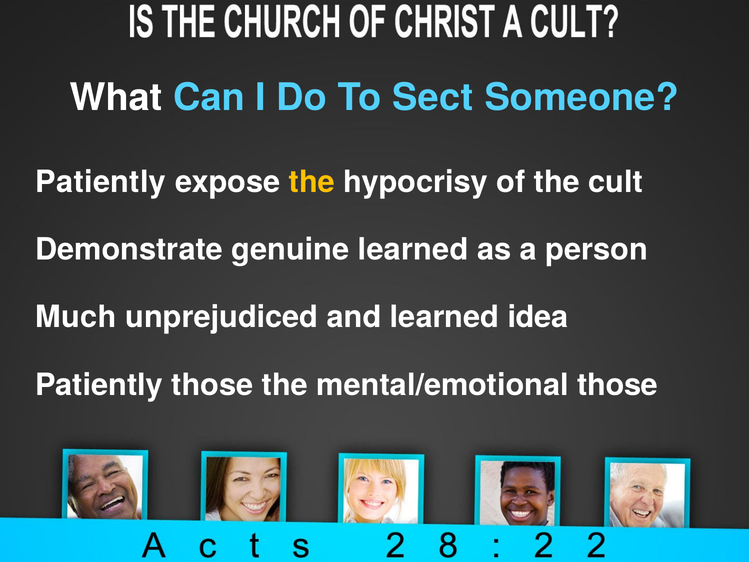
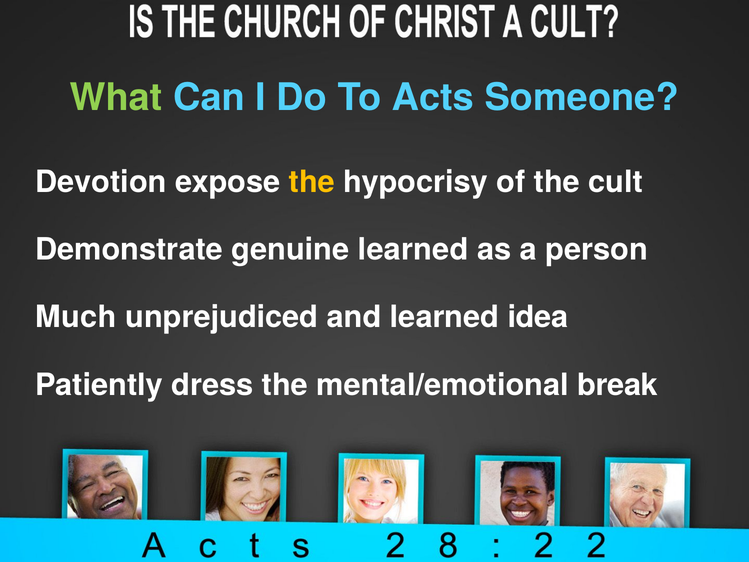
What colour: white -> light green
Sect: Sect -> Acts
Patiently at (101, 182): Patiently -> Devotion
Patiently those: those -> dress
mental/emotional those: those -> break
